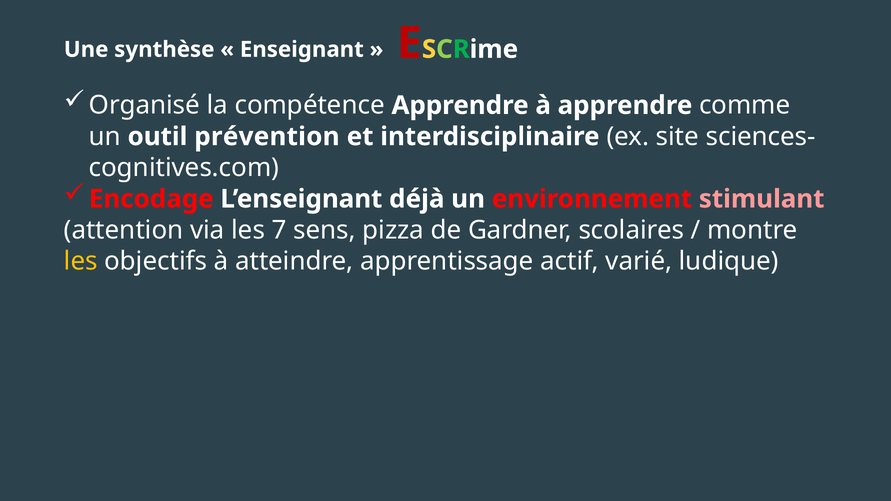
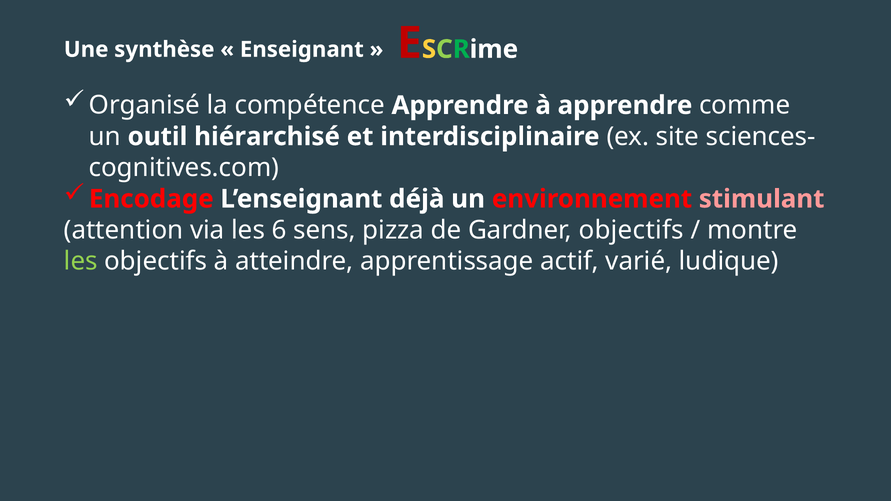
prévention: prévention -> hiérarchisé
7: 7 -> 6
Gardner scolaires: scolaires -> objectifs
les at (81, 261) colour: yellow -> light green
